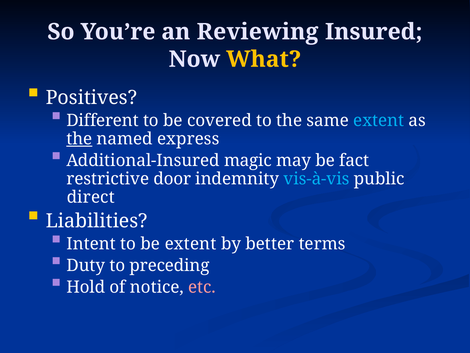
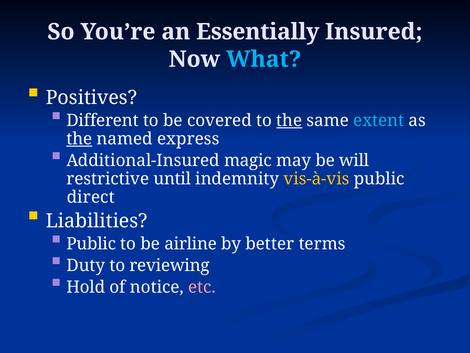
Reviewing: Reviewing -> Essentially
What colour: yellow -> light blue
the at (289, 120) underline: none -> present
fact: fact -> will
door: door -> until
vis-à-vis colour: light blue -> yellow
Intent at (91, 244): Intent -> Public
be extent: extent -> airline
preceding: preceding -> reviewing
